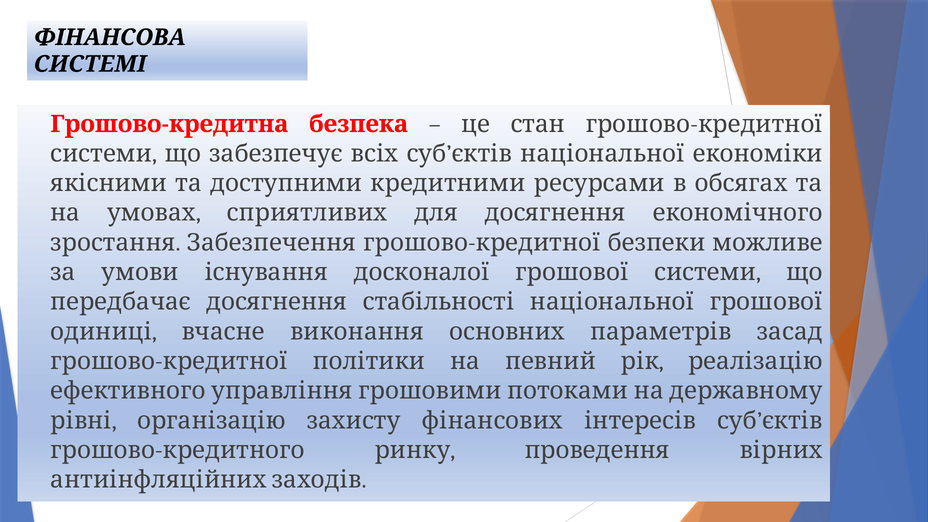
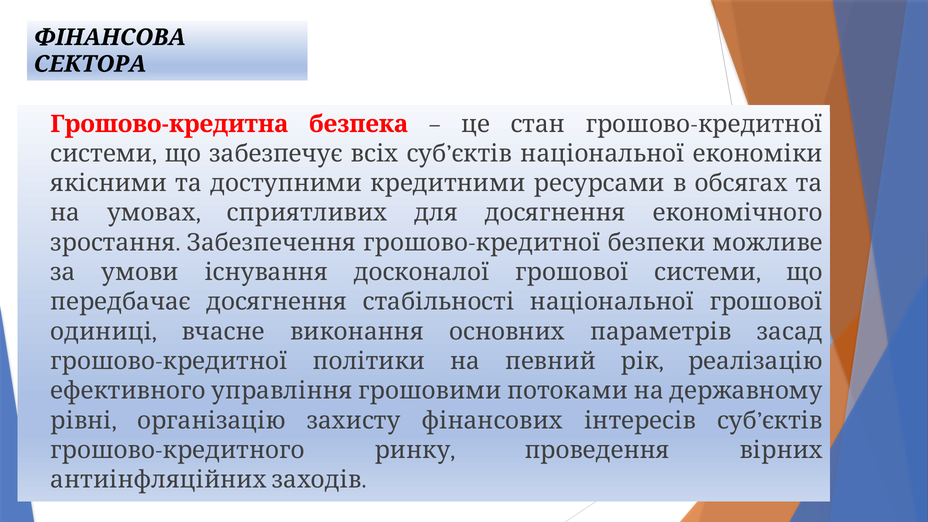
СИСТЕМІ: СИСТЕМІ -> СЕКТОРА
